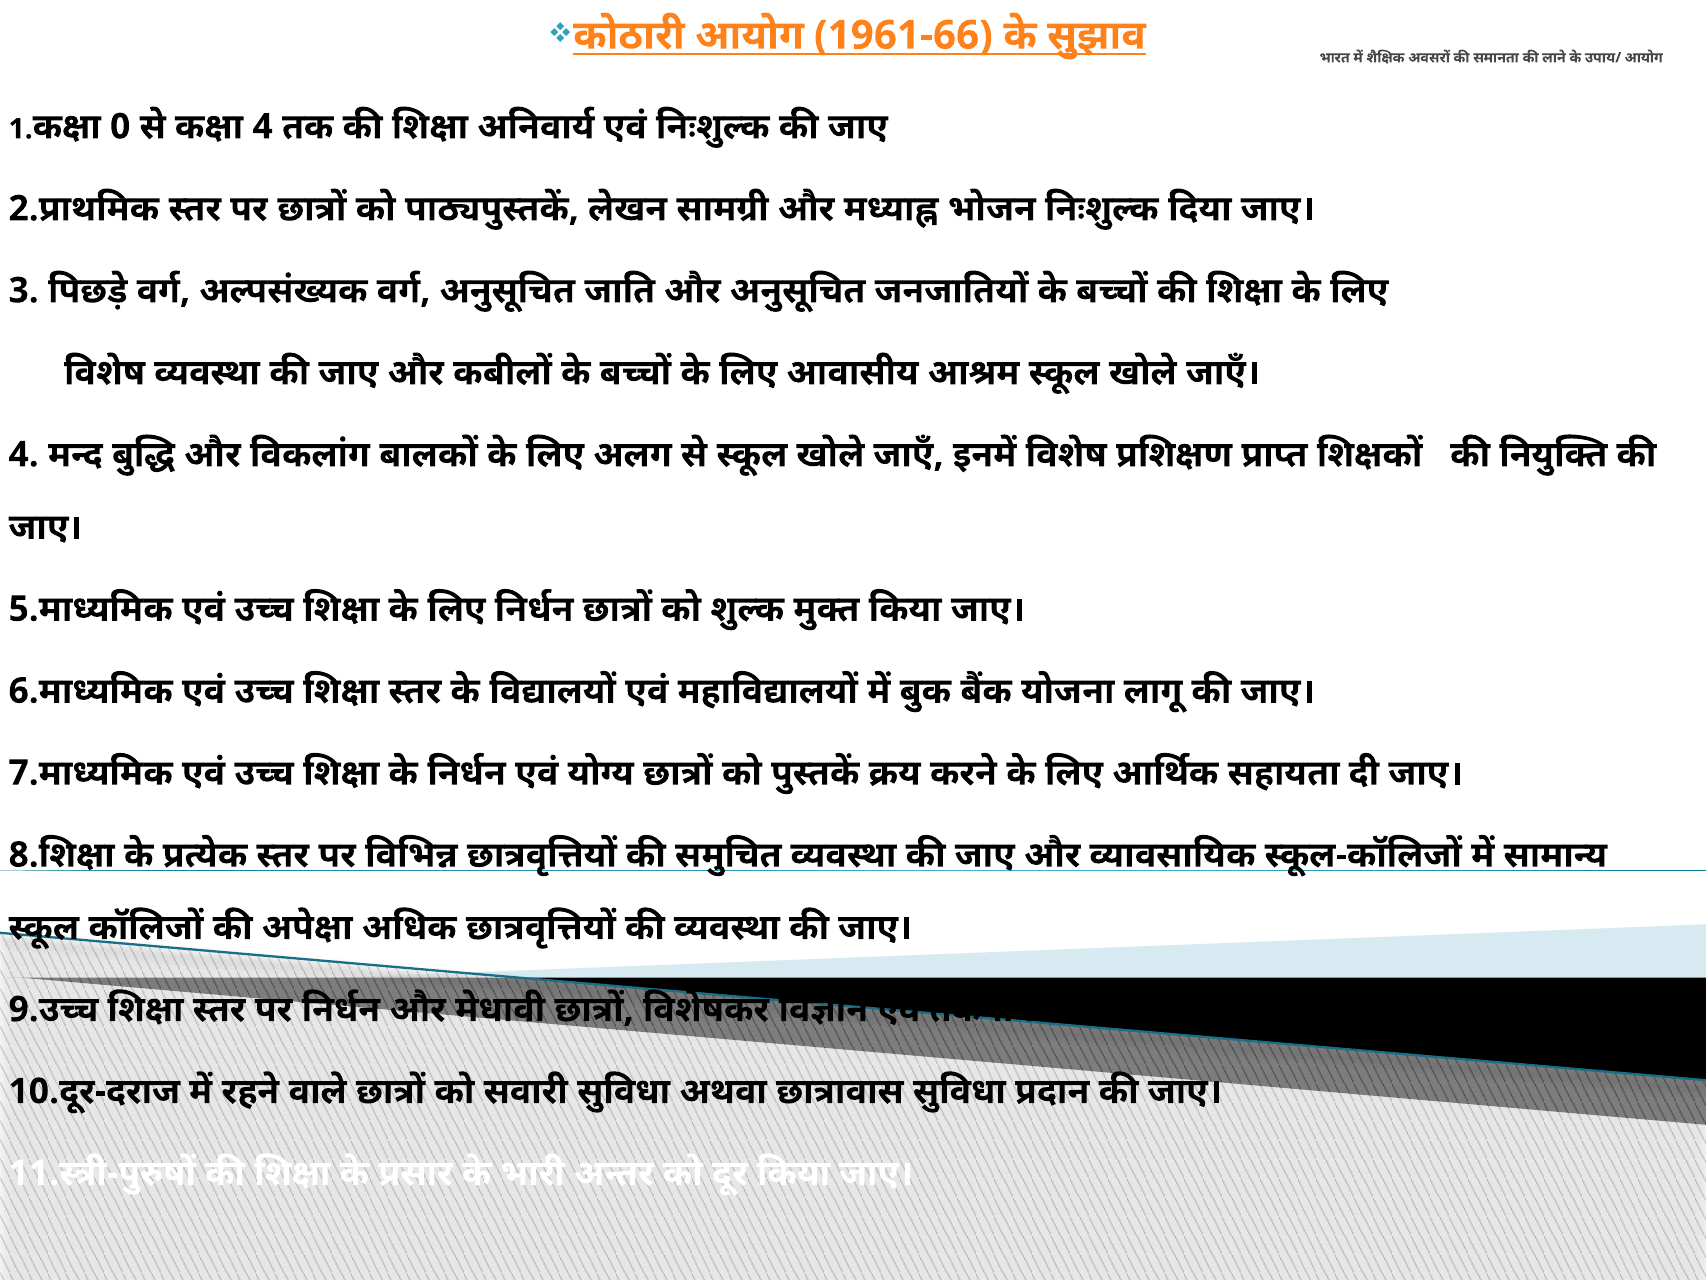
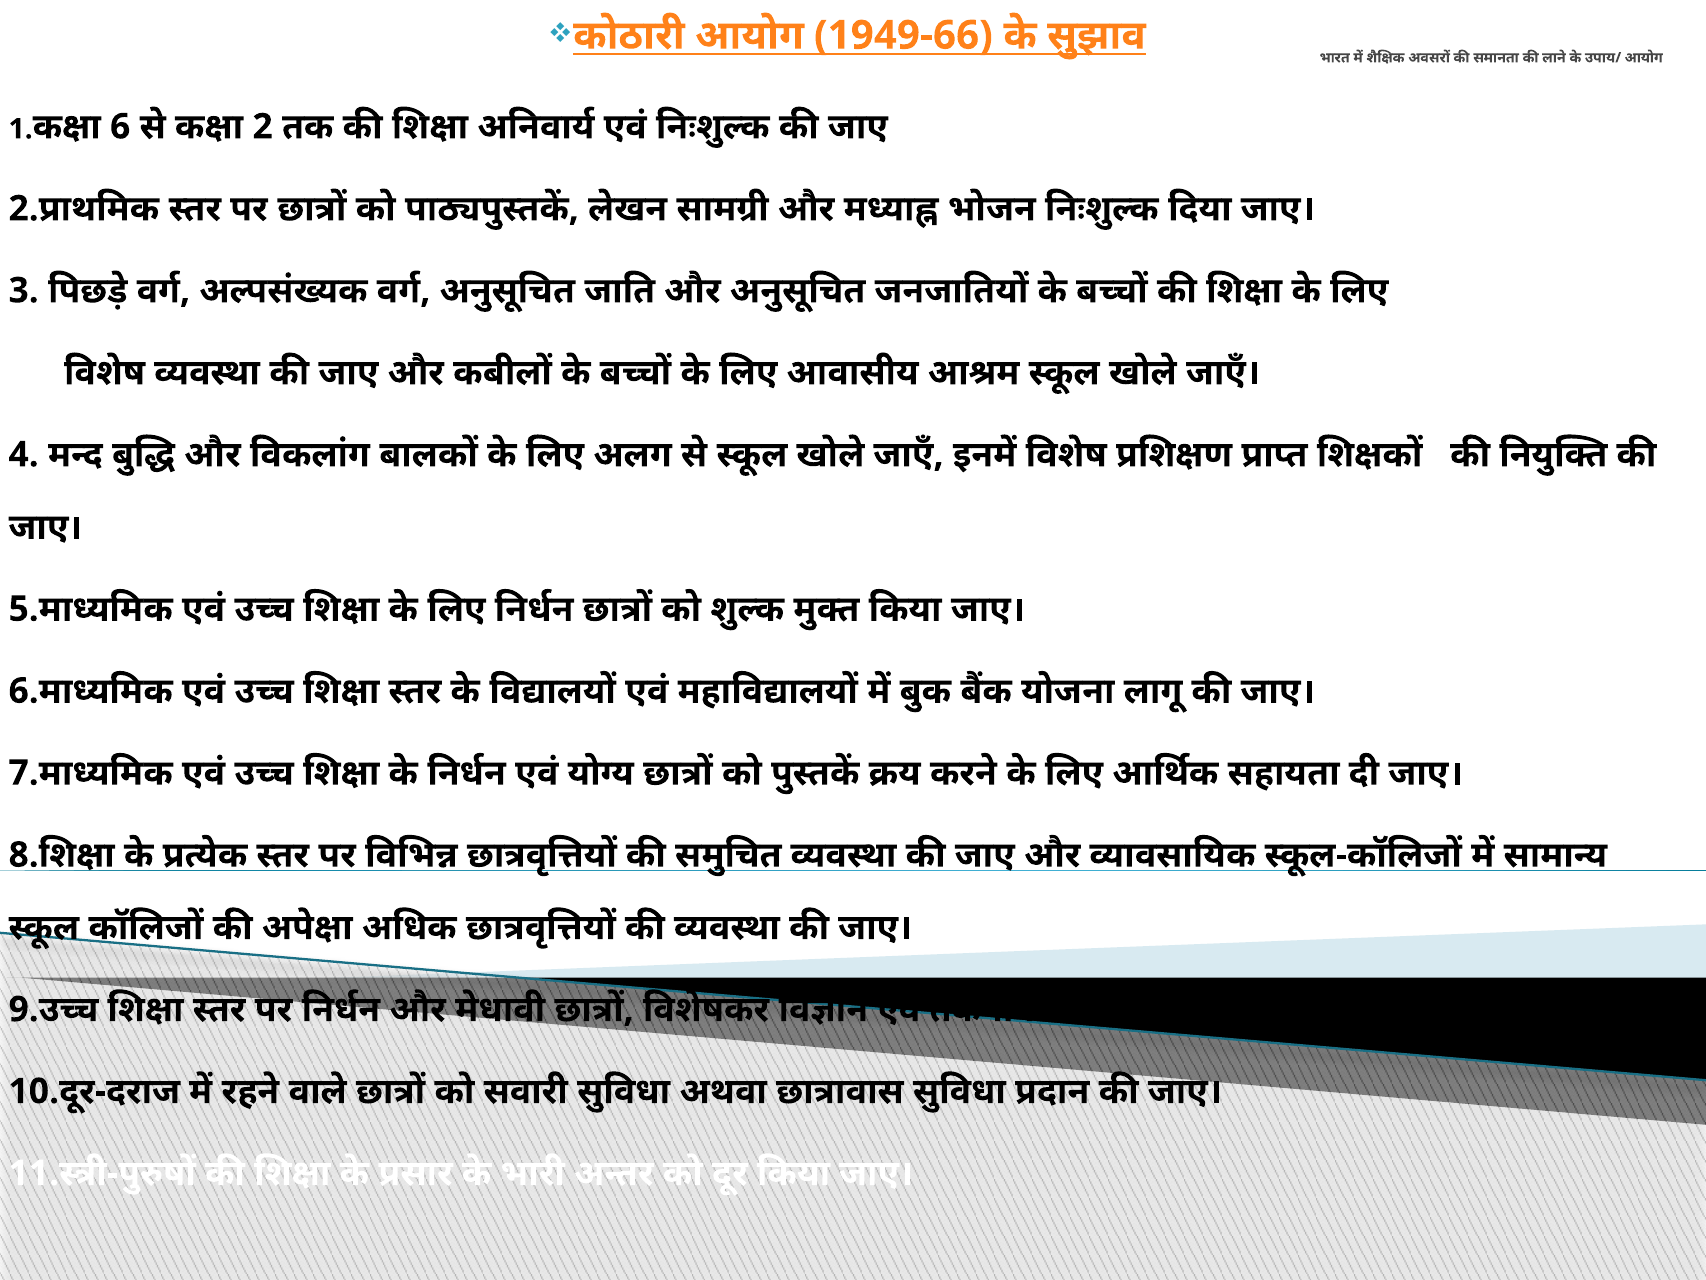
1961-66: 1961-66 -> 1949-66
0: 0 -> 6
4 at (263, 127): 4 -> 2
